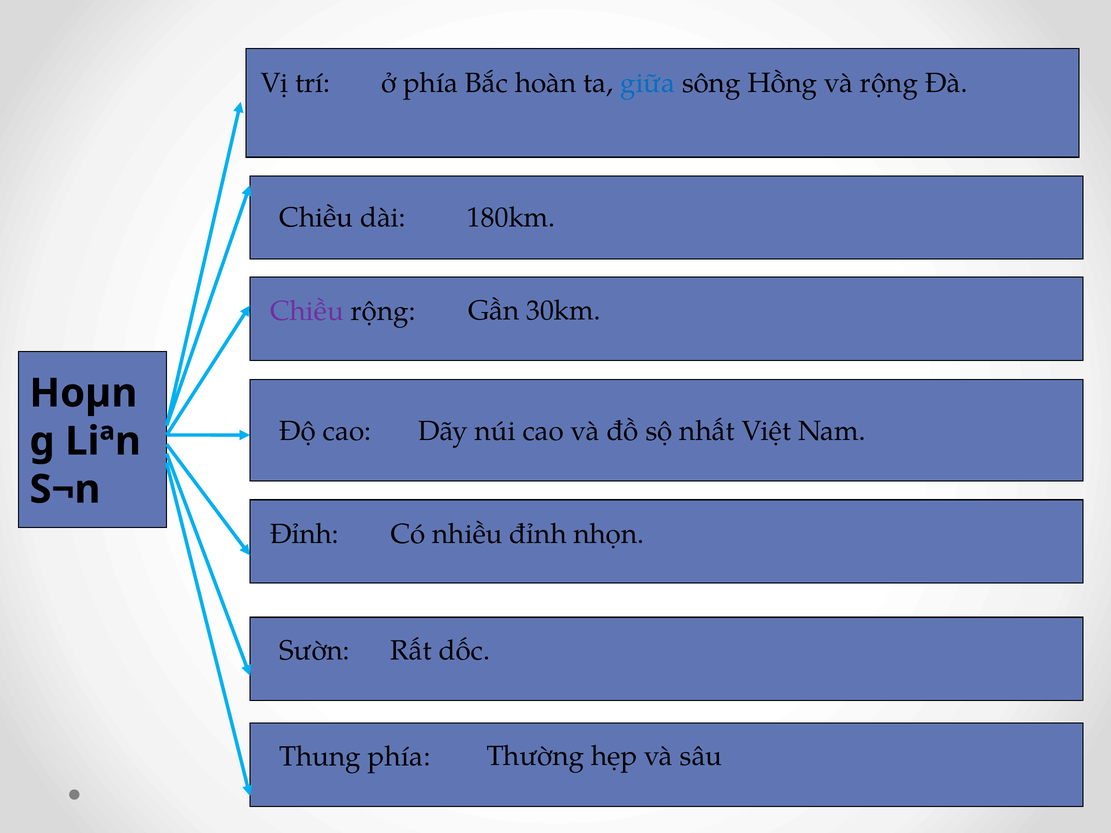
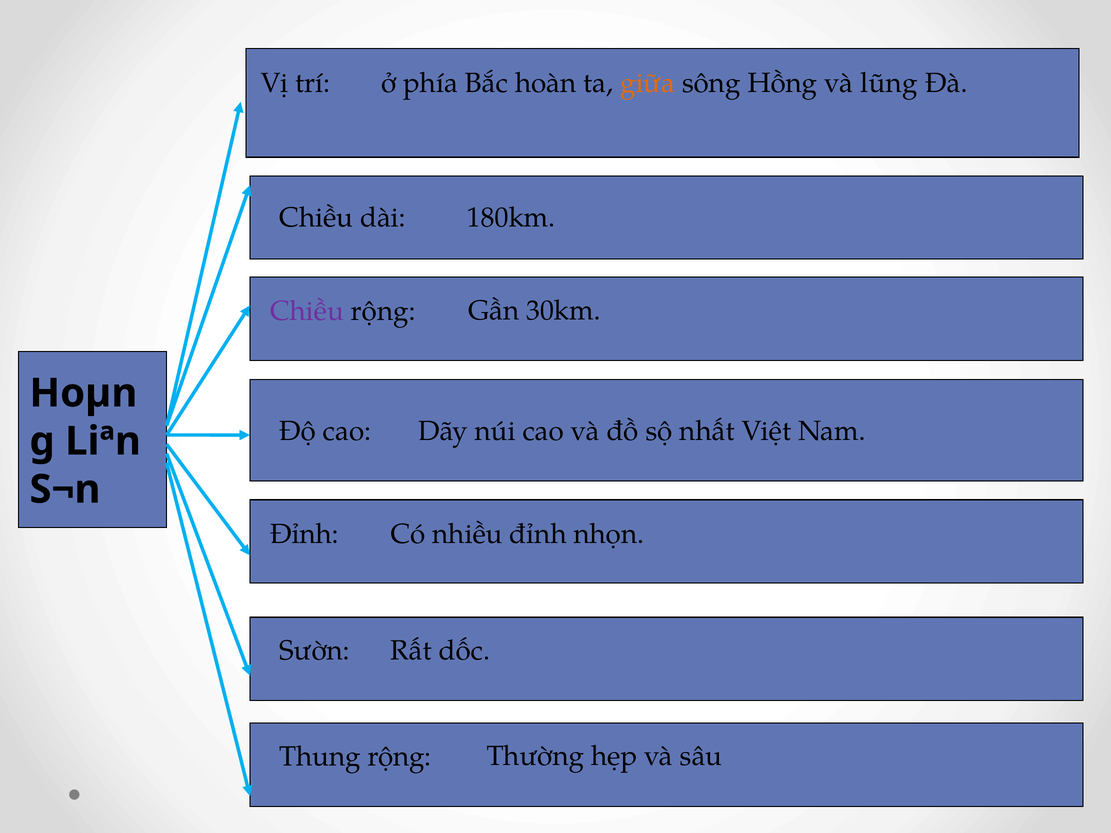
giữa colour: blue -> orange
và rộng: rộng -> lũng
Thung phía: phía -> rộng
